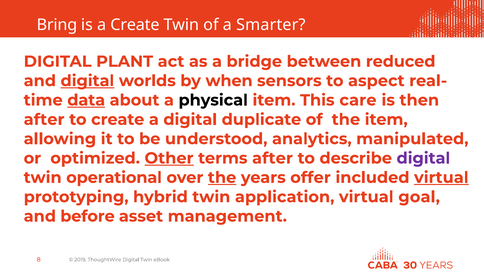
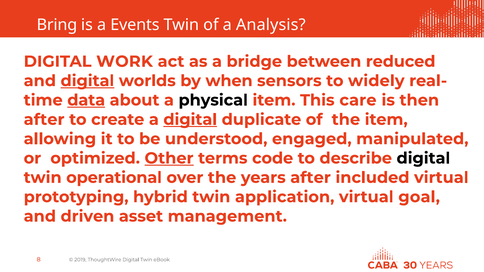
a Create: Create -> Events
Smarter: Smarter -> Analysis
PLANT: PLANT -> WORK
aspect: aspect -> widely
digital at (190, 120) underline: none -> present
analytics: analytics -> engaged
terms after: after -> code
digital at (423, 158) colour: purple -> black
the at (222, 178) underline: present -> none
years offer: offer -> after
virtual at (441, 178) underline: present -> none
before: before -> driven
